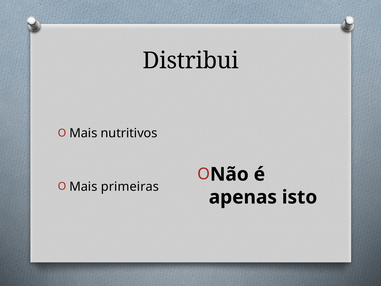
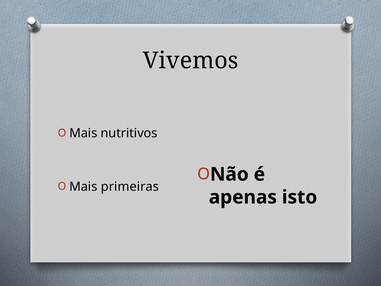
Distribui: Distribui -> Vivemos
